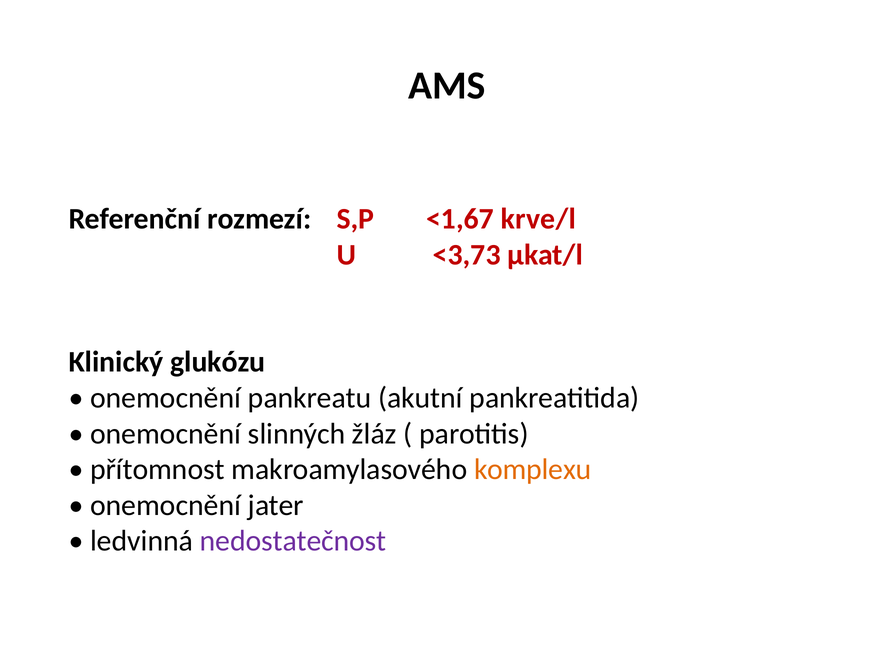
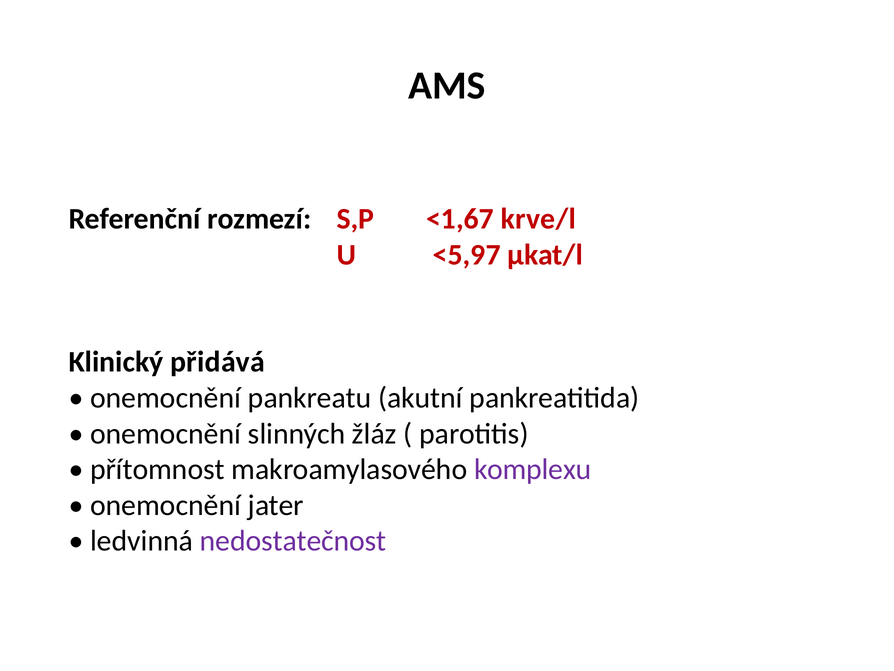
<3,73: <3,73 -> <5,97
glukózu: glukózu -> přidává
komplexu colour: orange -> purple
